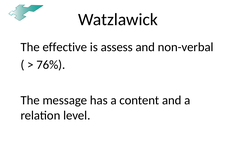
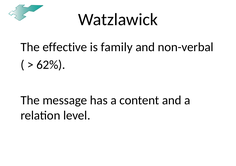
assess: assess -> family
76%: 76% -> 62%
